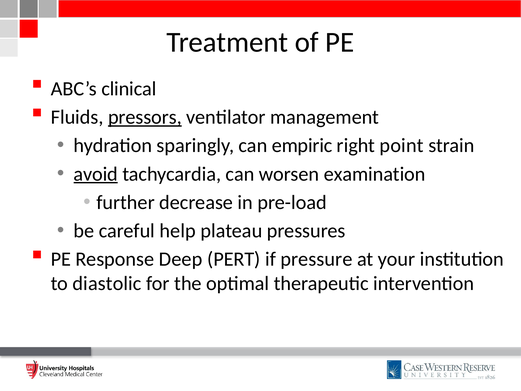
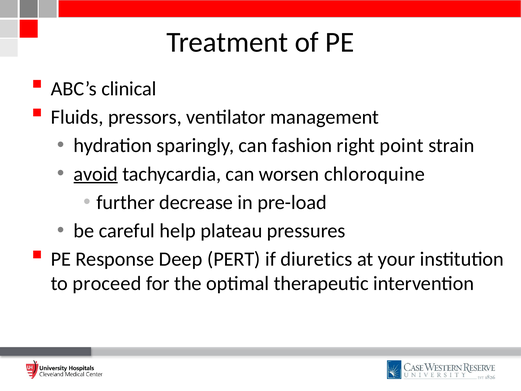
pressors underline: present -> none
empiric: empiric -> fashion
examination: examination -> chloroquine
pressure: pressure -> diuretics
diastolic: diastolic -> proceed
